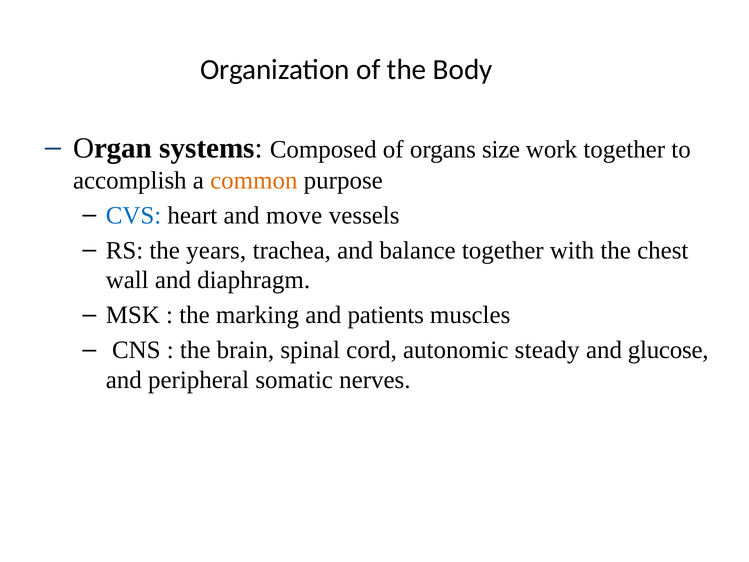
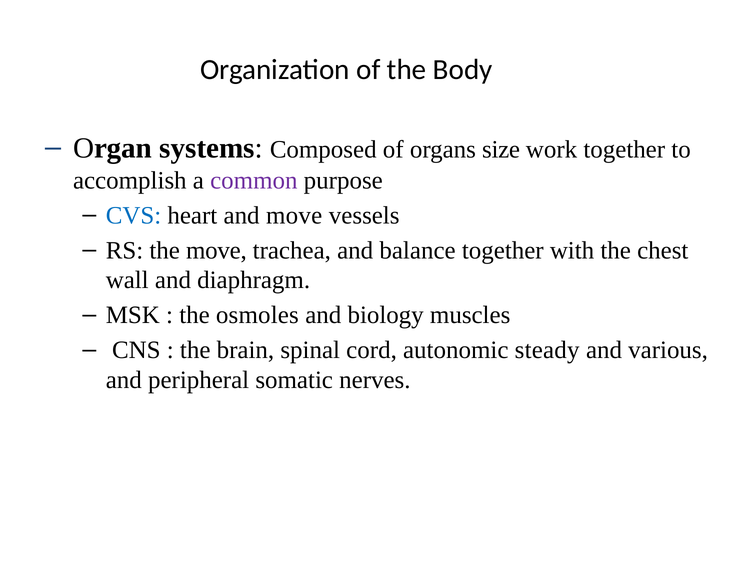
common colour: orange -> purple
the years: years -> move
marking: marking -> osmoles
patients: patients -> biology
glucose: glucose -> various
